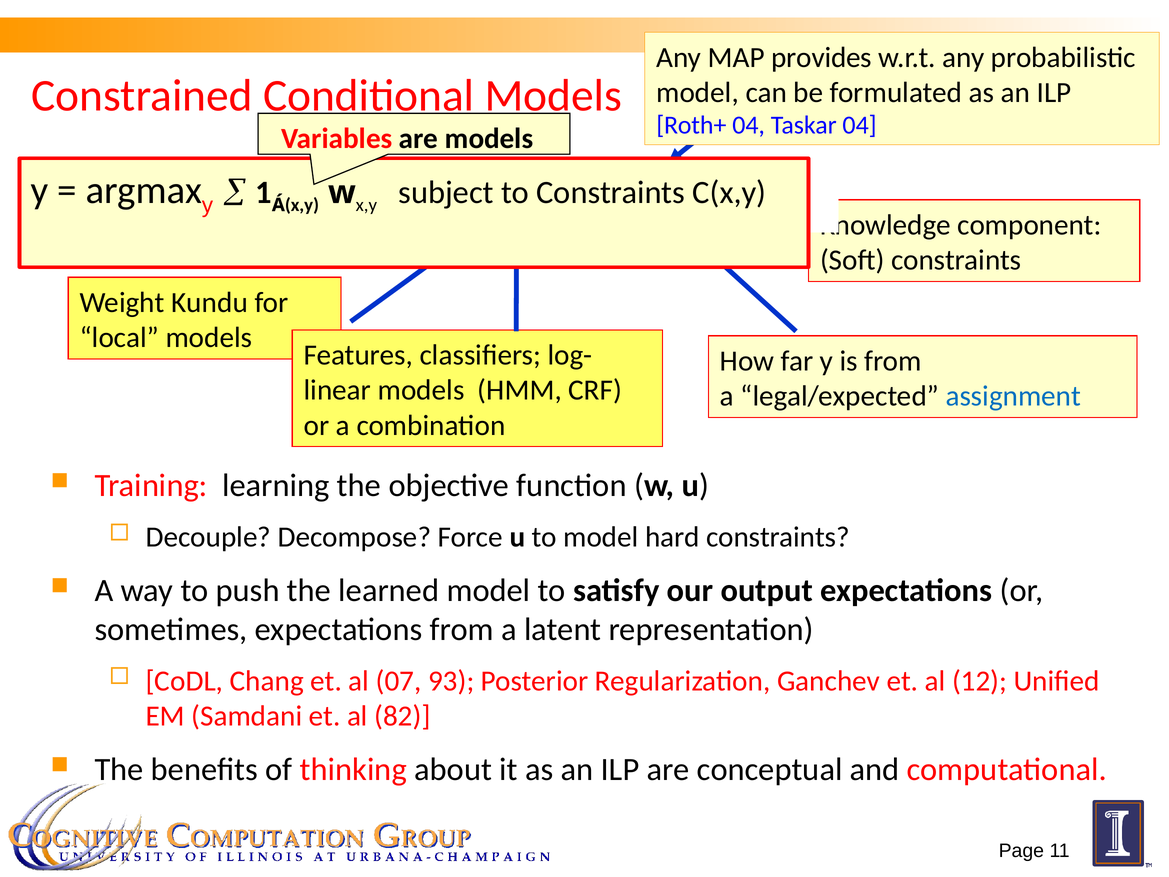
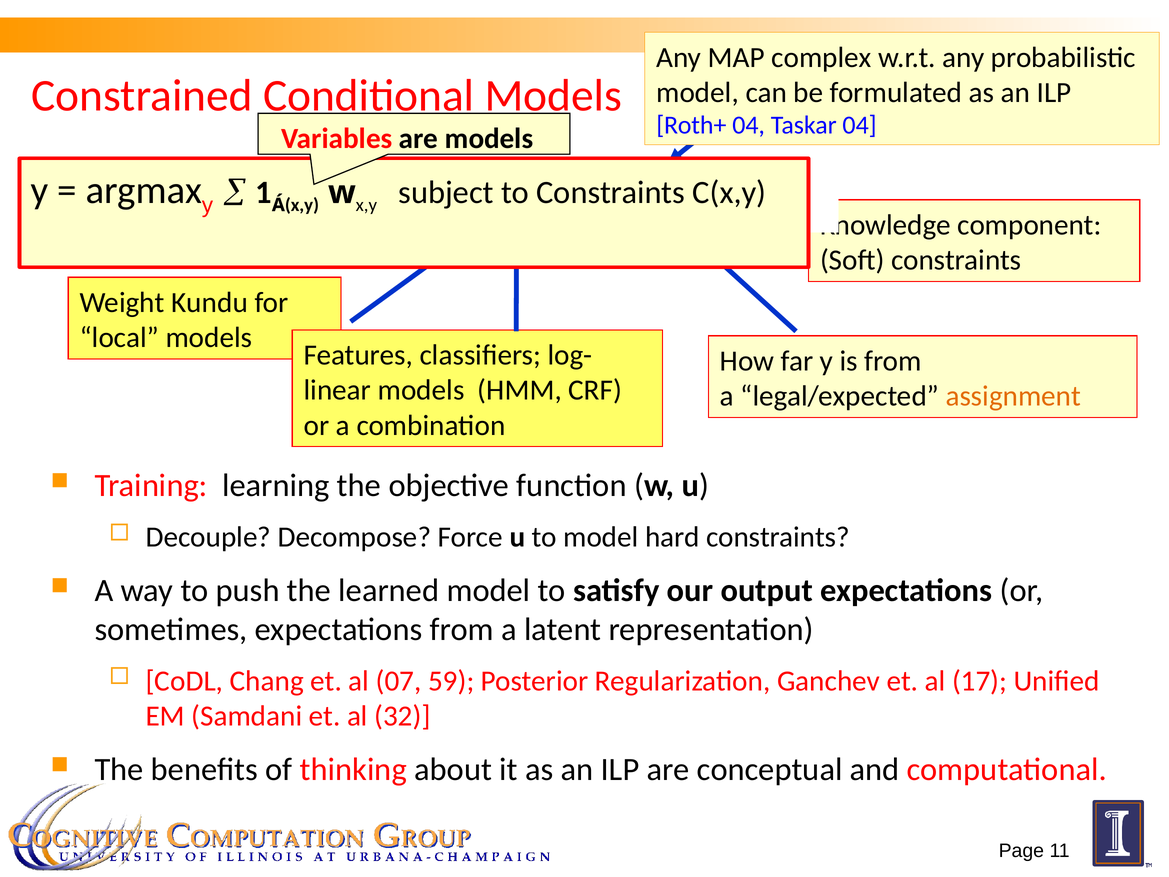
provides: provides -> complex
assignment colour: blue -> orange
93: 93 -> 59
12: 12 -> 17
82: 82 -> 32
